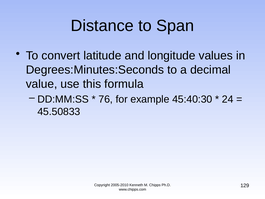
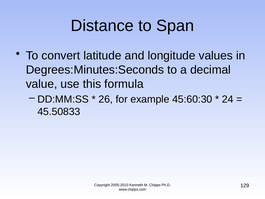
76: 76 -> 26
45:40:30: 45:40:30 -> 45:60:30
